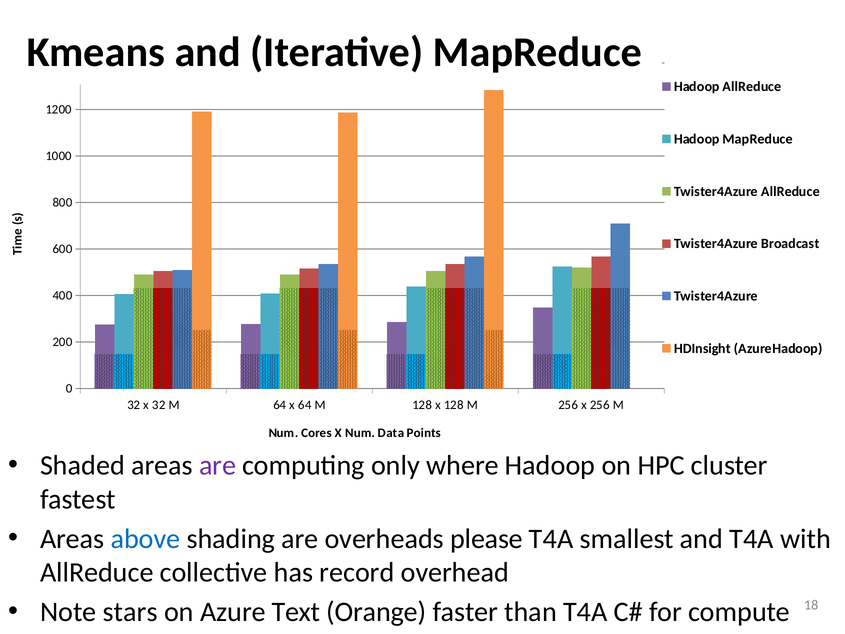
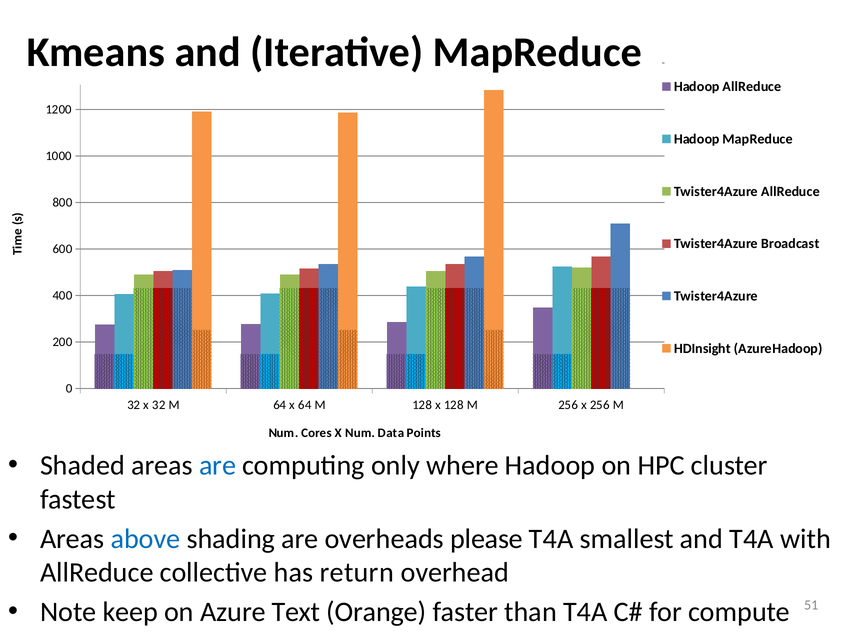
are at (218, 465) colour: purple -> blue
record: record -> return
stars: stars -> keep
18: 18 -> 51
